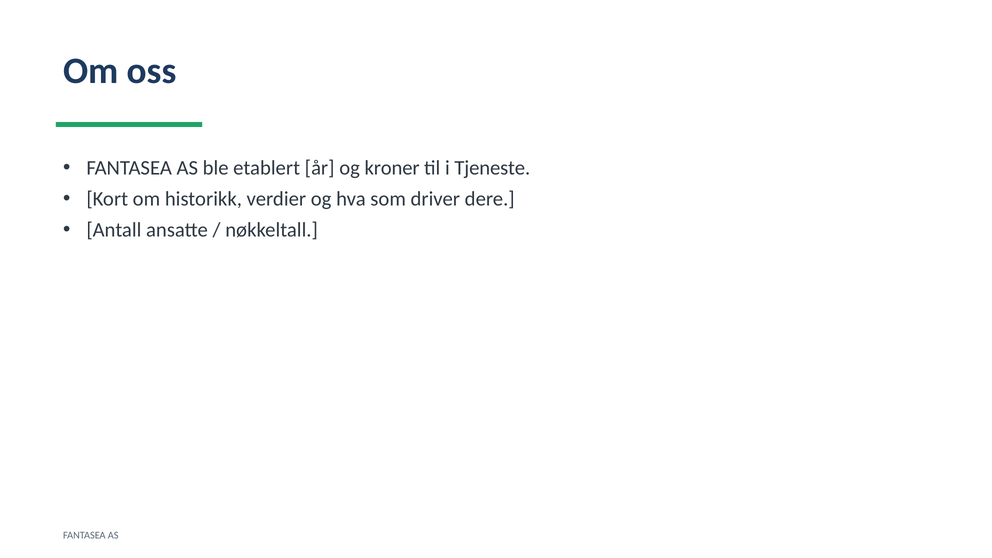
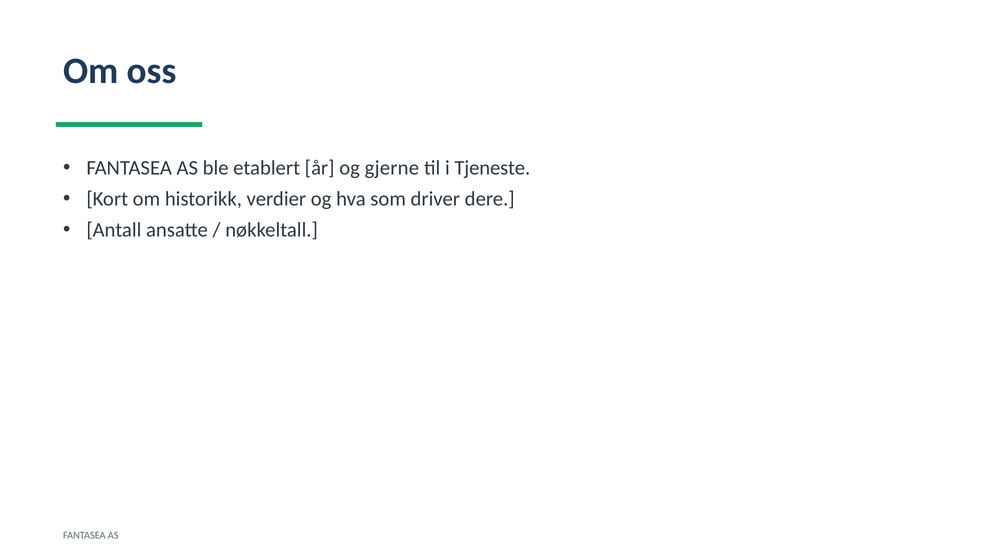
kroner: kroner -> gjerne
